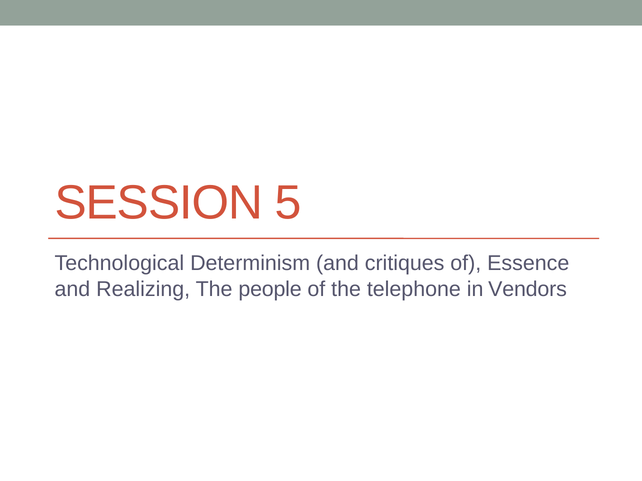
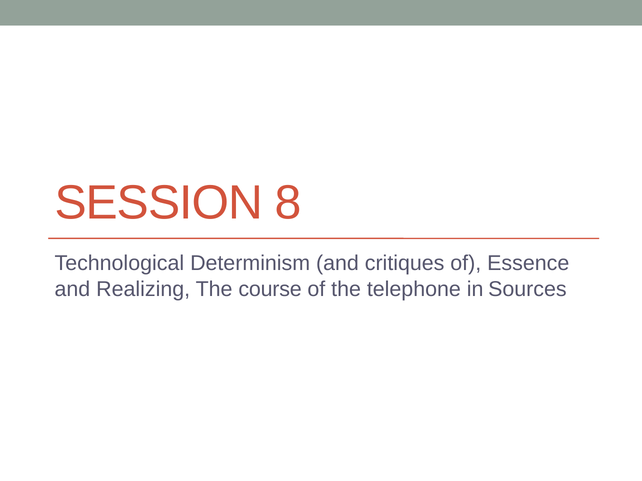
5: 5 -> 8
people: people -> course
Vendors: Vendors -> Sources
